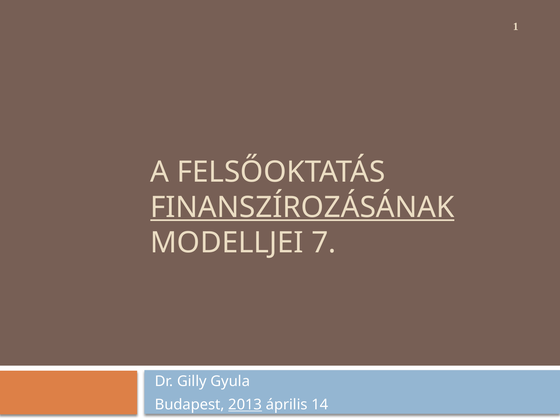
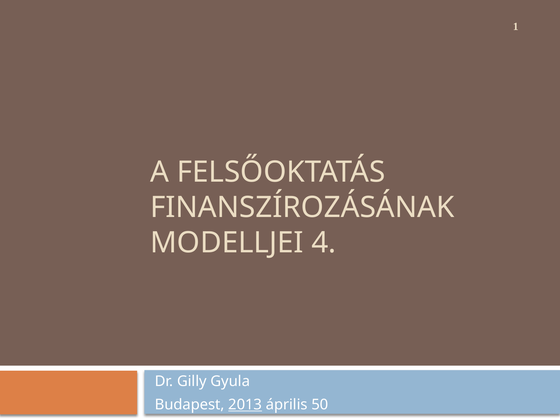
FINANSZÍROZÁSÁNAK underline: present -> none
7: 7 -> 4
14: 14 -> 50
